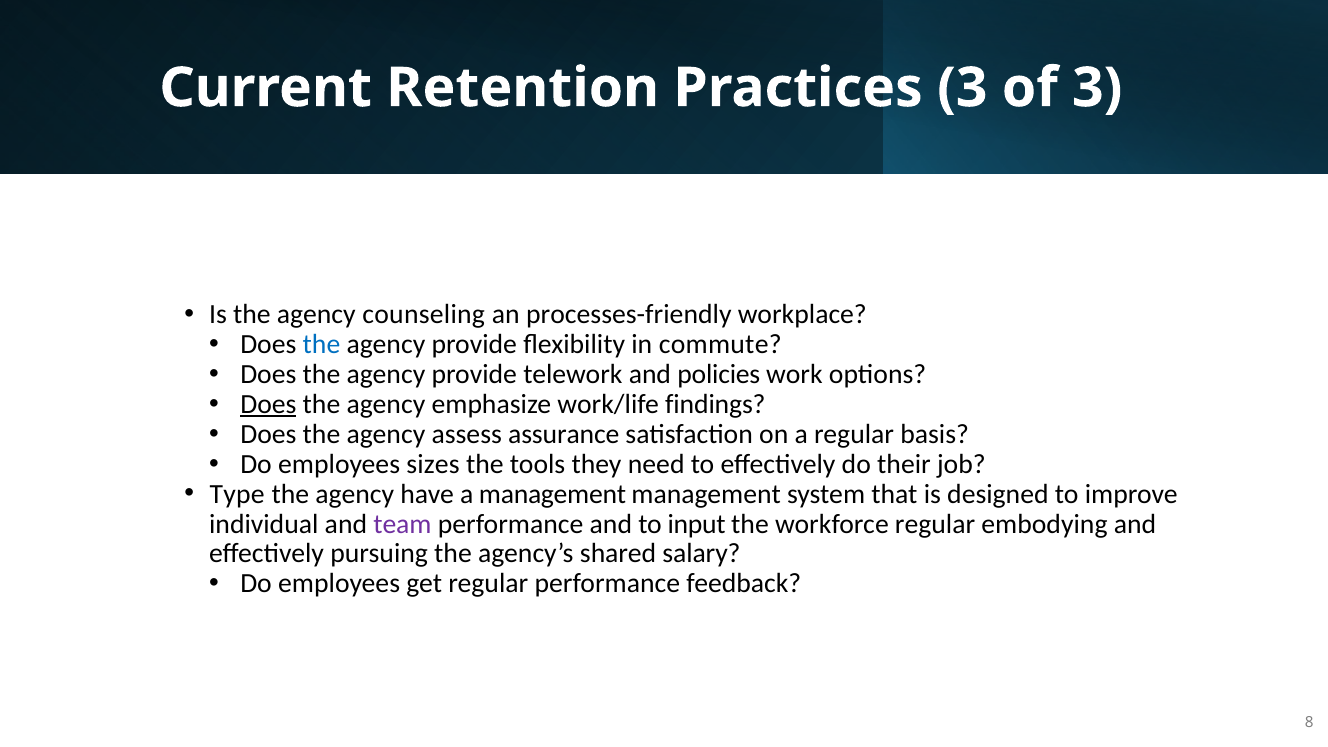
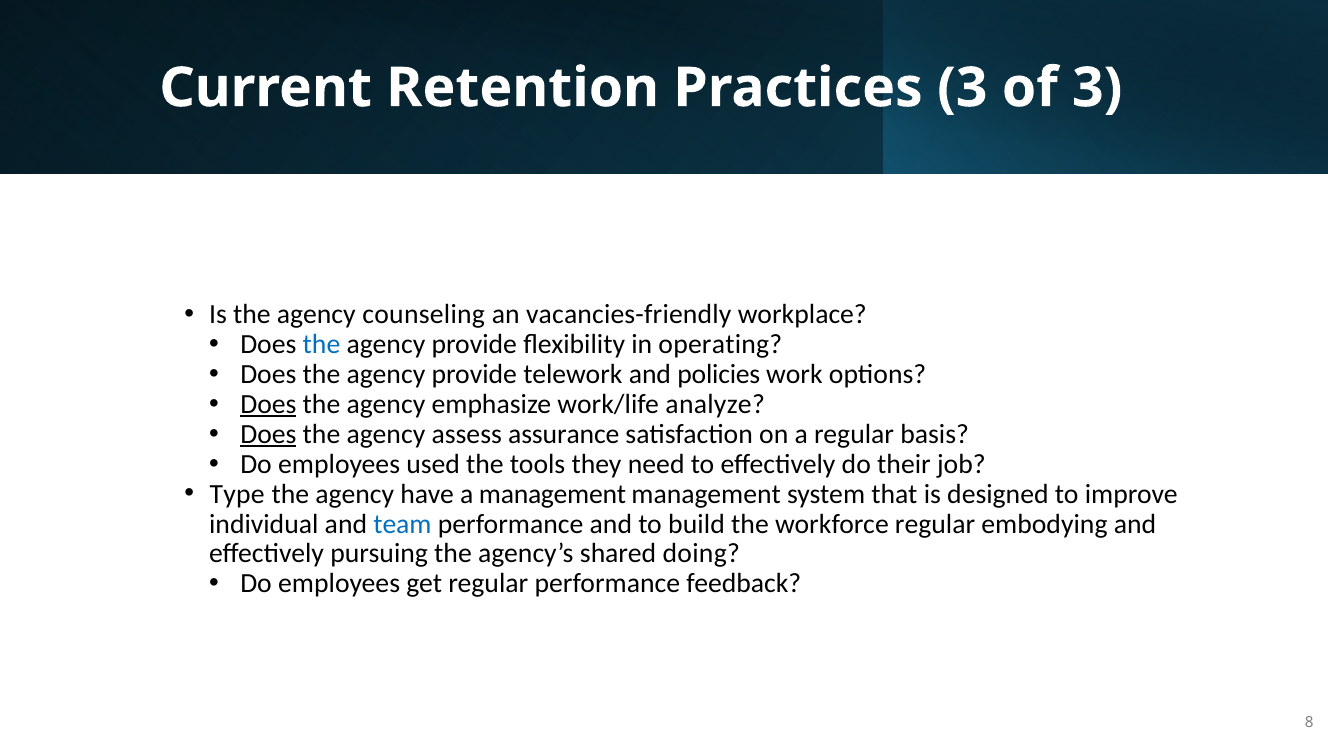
processes-friendly: processes-friendly -> vacancies-friendly
commute: commute -> operating
findings: findings -> analyze
Does at (268, 434) underline: none -> present
sizes: sizes -> used
team colour: purple -> blue
input: input -> build
salary: salary -> doing
